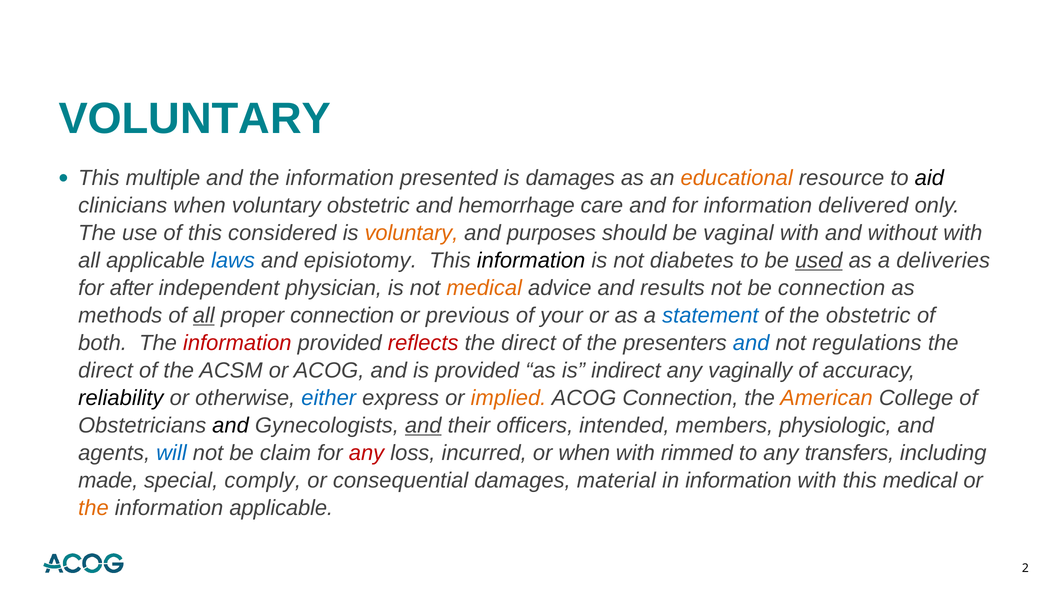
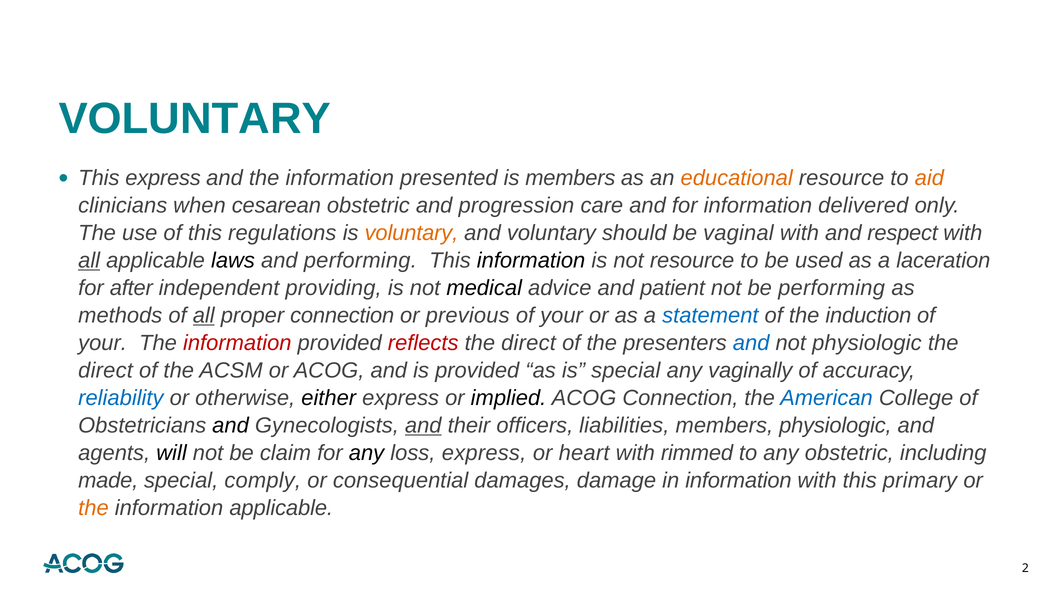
This multiple: multiple -> express
is damages: damages -> members
aid colour: black -> orange
when voluntary: voluntary -> cesarean
hemorrhage: hemorrhage -> progression
considered: considered -> regulations
and purposes: purposes -> voluntary
without: without -> respect
all at (89, 260) underline: none -> present
laws colour: blue -> black
and episiotomy: episiotomy -> performing
not diabetes: diabetes -> resource
used underline: present -> none
deliveries: deliveries -> laceration
physician: physician -> providing
medical at (484, 288) colour: orange -> black
results: results -> patient
be connection: connection -> performing
the obstetric: obstetric -> induction
both at (103, 343): both -> your
not regulations: regulations -> physiologic
is indirect: indirect -> special
reliability colour: black -> blue
either colour: blue -> black
implied colour: orange -> black
American colour: orange -> blue
intended: intended -> liabilities
will colour: blue -> black
any at (366, 453) colour: red -> black
loss incurred: incurred -> express
or when: when -> heart
any transfers: transfers -> obstetric
material: material -> damage
this medical: medical -> primary
